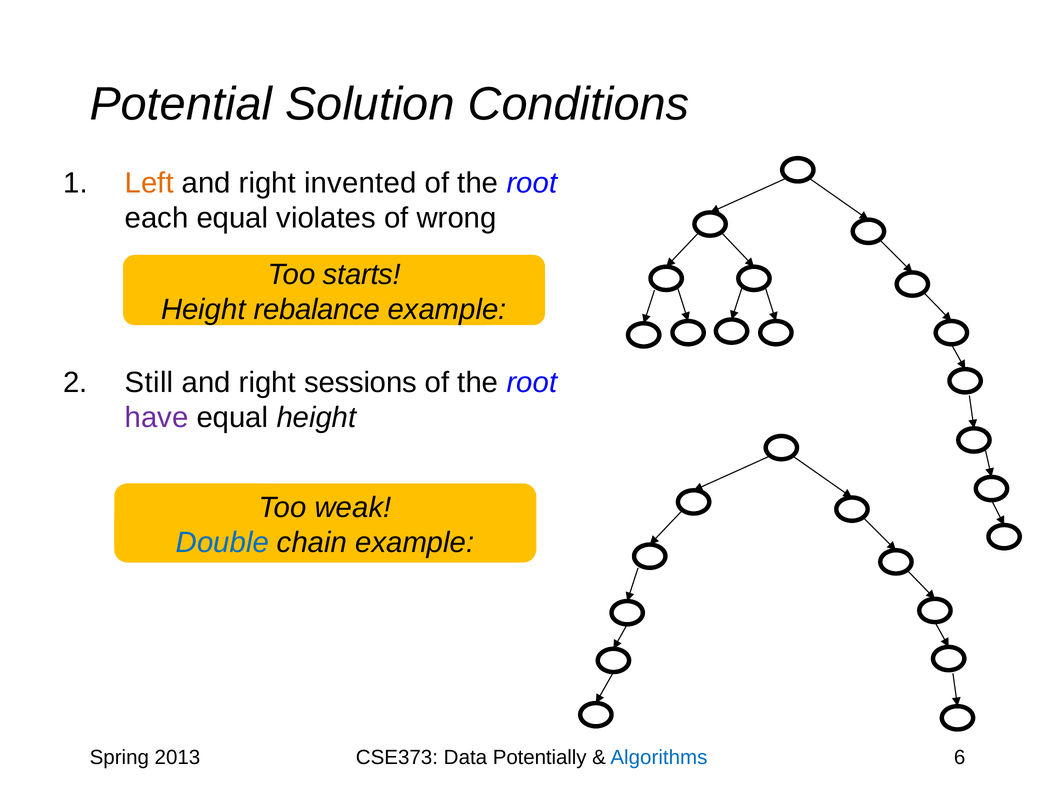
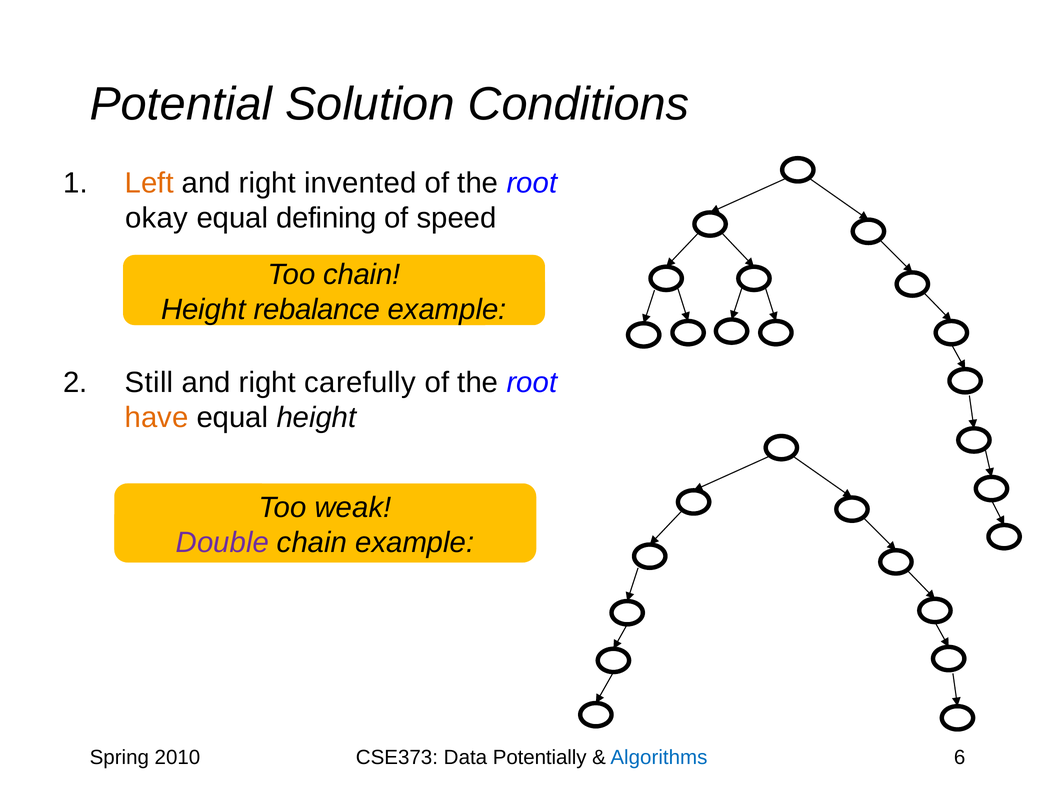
each: each -> okay
violates: violates -> defining
wrong: wrong -> speed
Too starts: starts -> chain
sessions: sessions -> carefully
have colour: purple -> orange
Double colour: blue -> purple
2013: 2013 -> 2010
